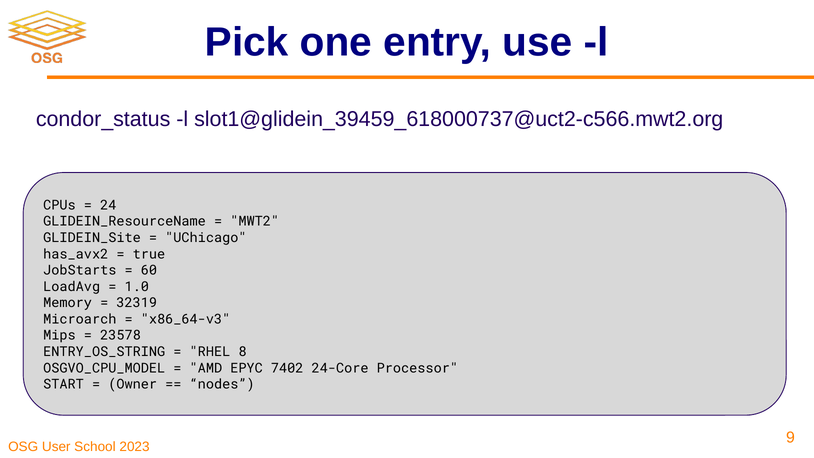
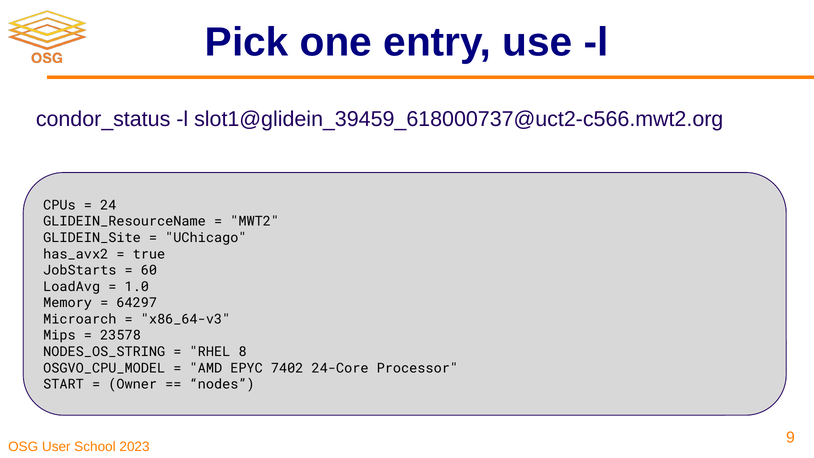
32319: 32319 -> 64297
ENTRY_OS_STRING: ENTRY_OS_STRING -> NODES_OS_STRING
